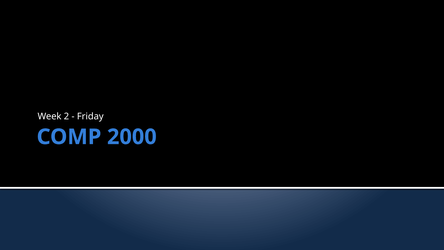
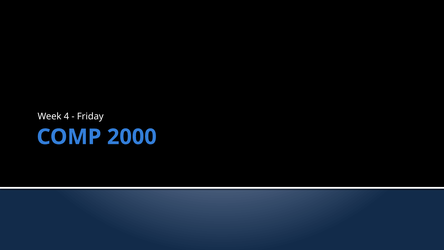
2: 2 -> 4
